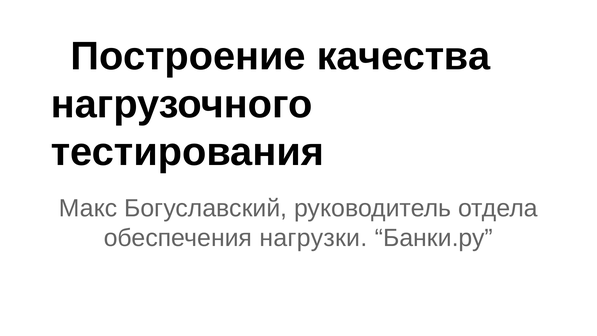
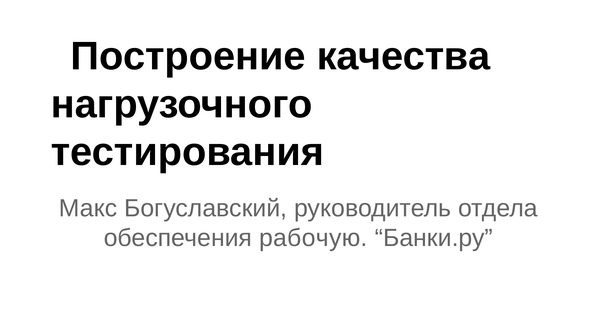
нагрузки: нагрузки -> рабочую
